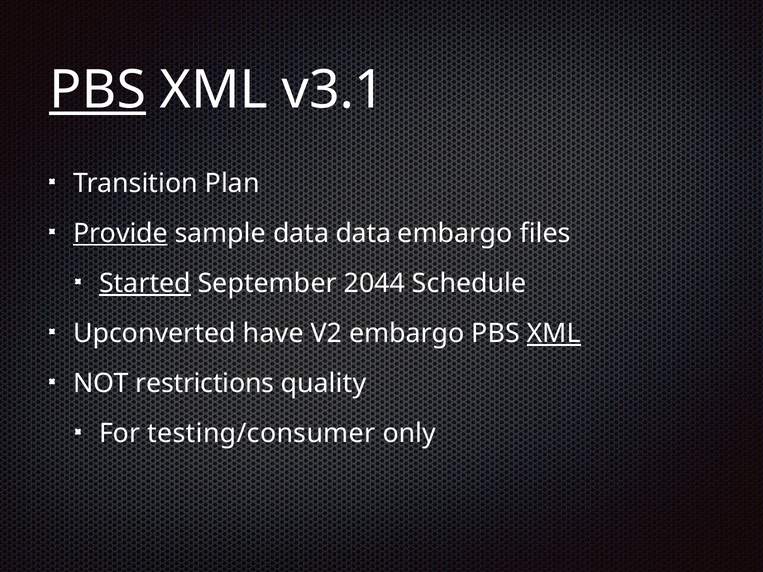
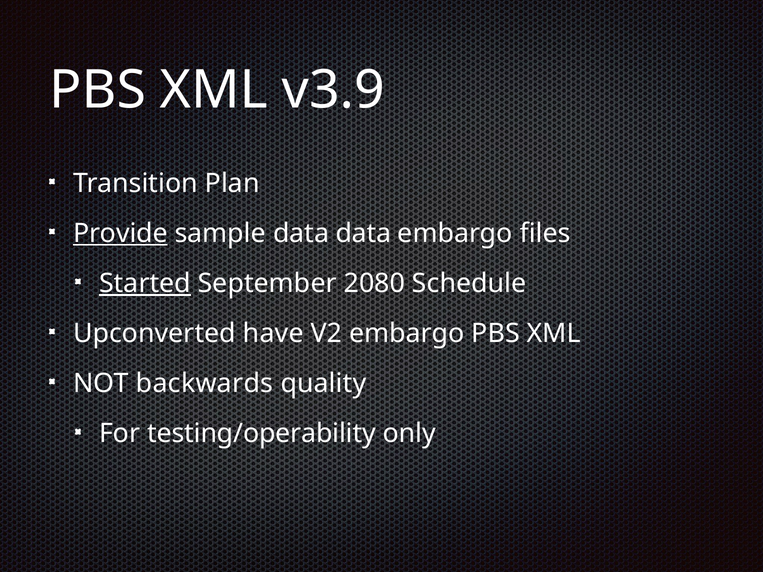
PBS at (98, 90) underline: present -> none
v3.1: v3.1 -> v3.9
2044: 2044 -> 2080
XML at (554, 334) underline: present -> none
restrictions: restrictions -> backwards
testing/consumer: testing/consumer -> testing/operability
